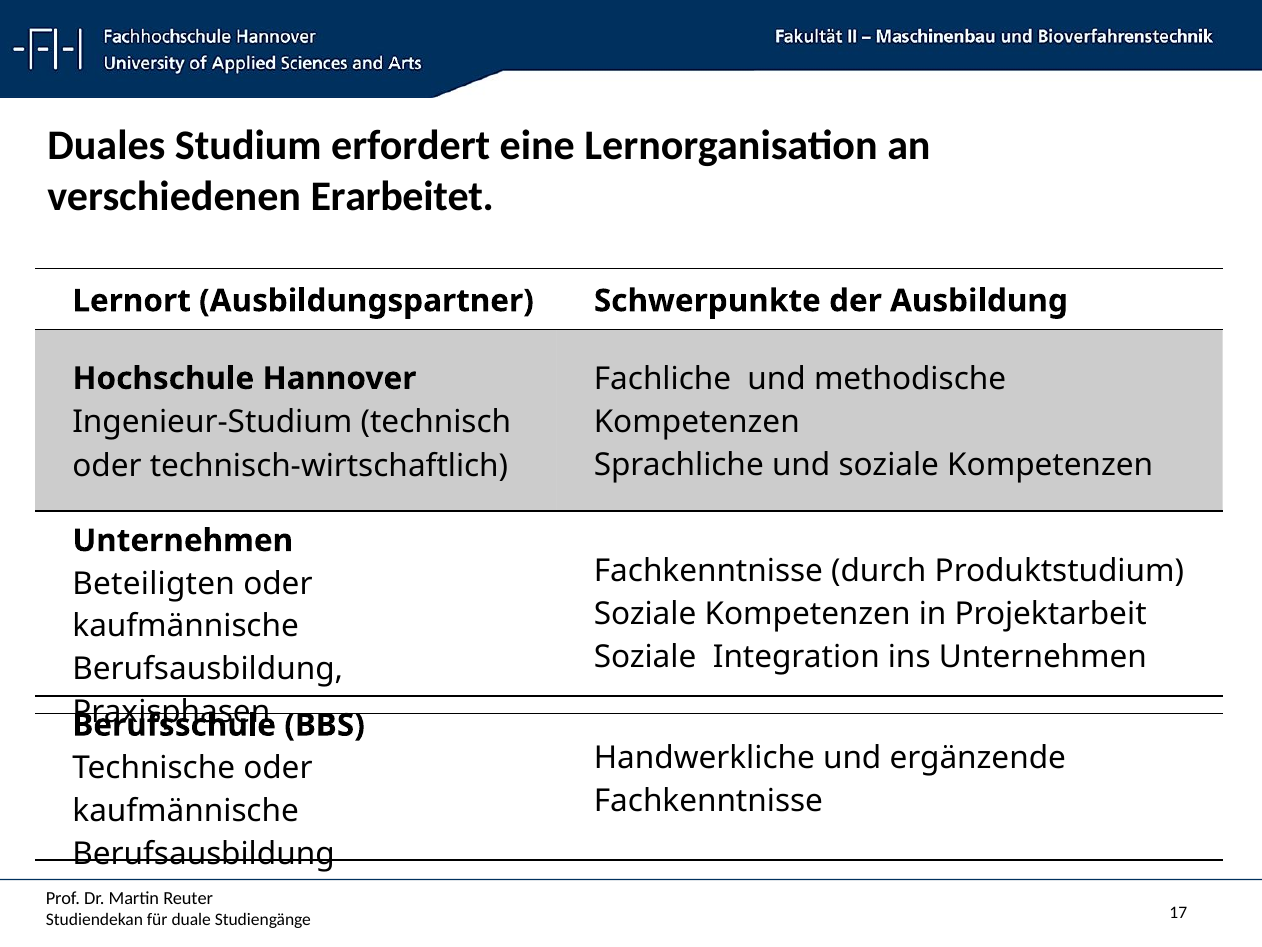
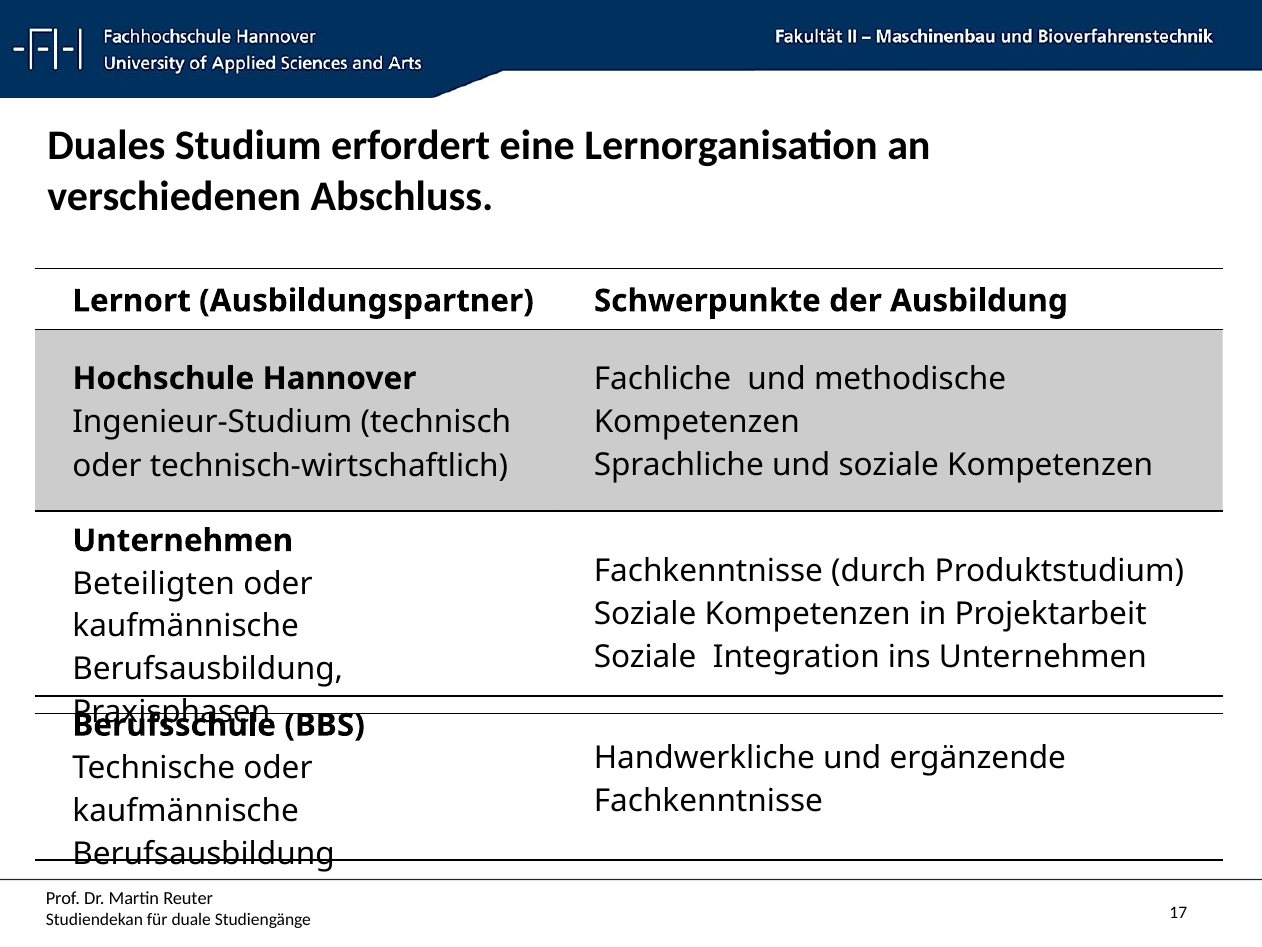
Erarbeitet: Erarbeitet -> Abschluss
